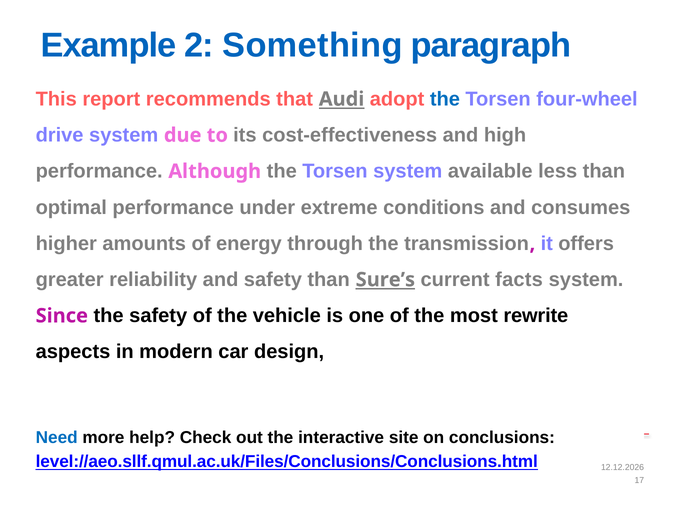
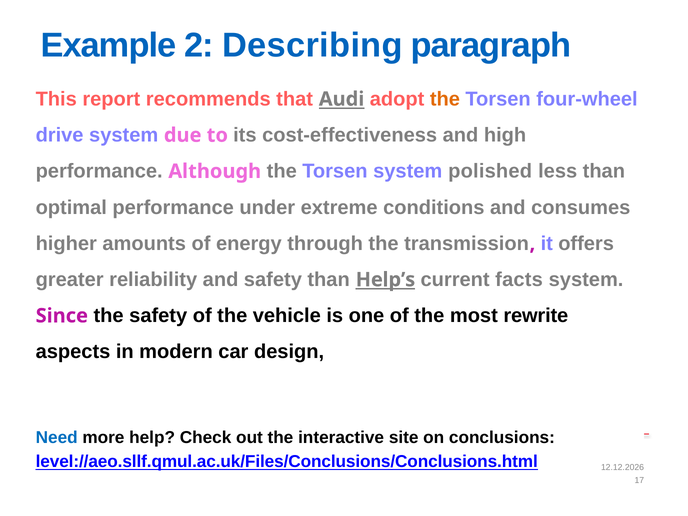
Something: Something -> Describing
the at (445, 99) colour: blue -> orange
available: available -> polished
Sure’s: Sure’s -> Help’s
